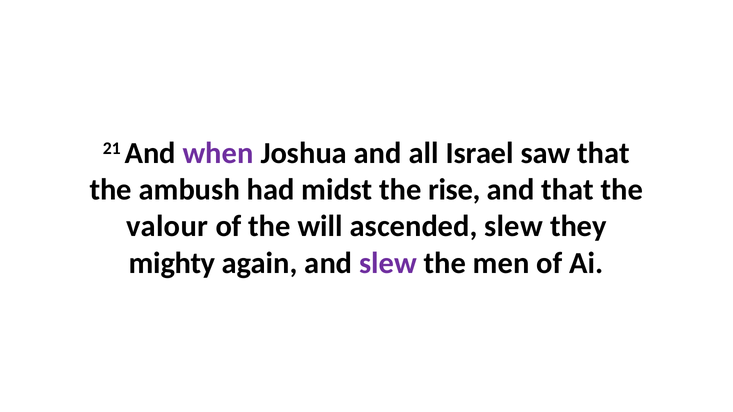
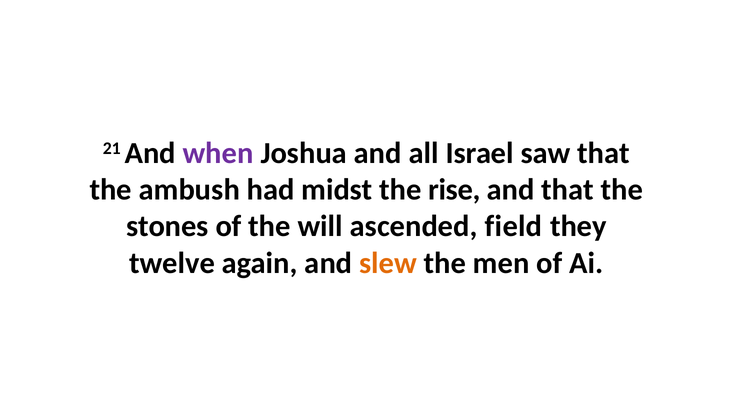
valour: valour -> stones
ascended slew: slew -> field
mighty: mighty -> twelve
slew at (388, 263) colour: purple -> orange
